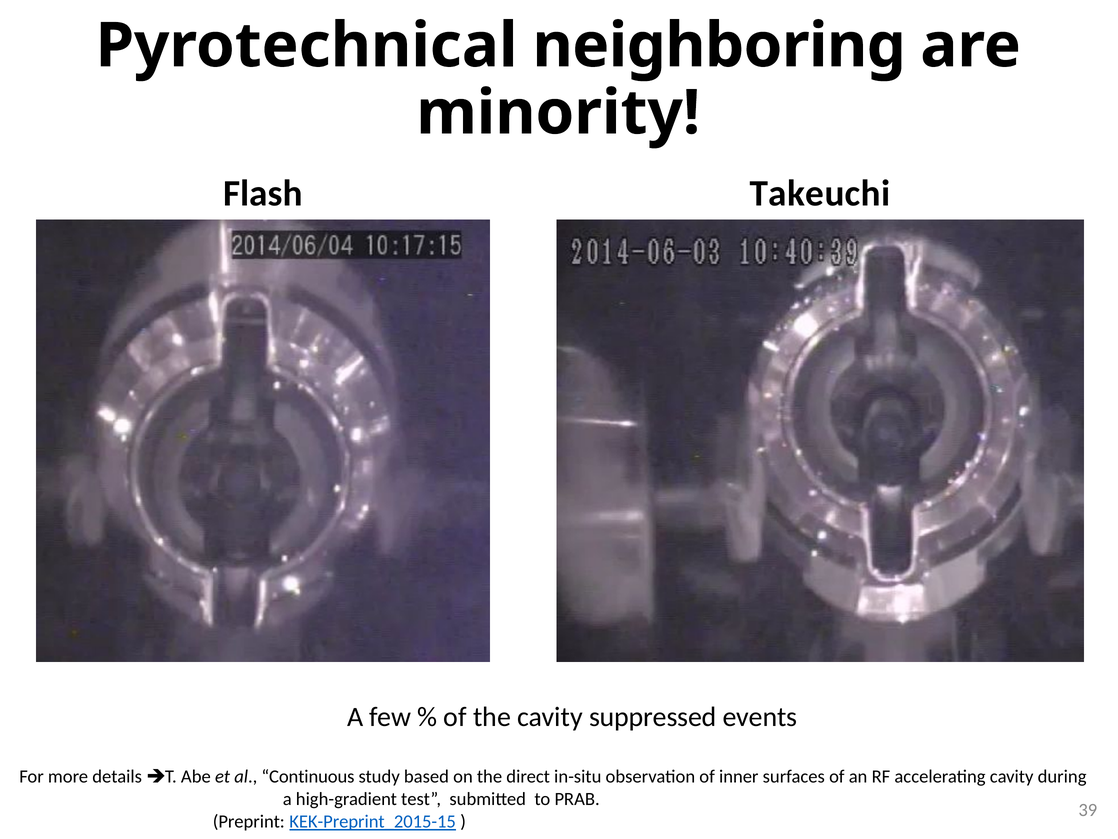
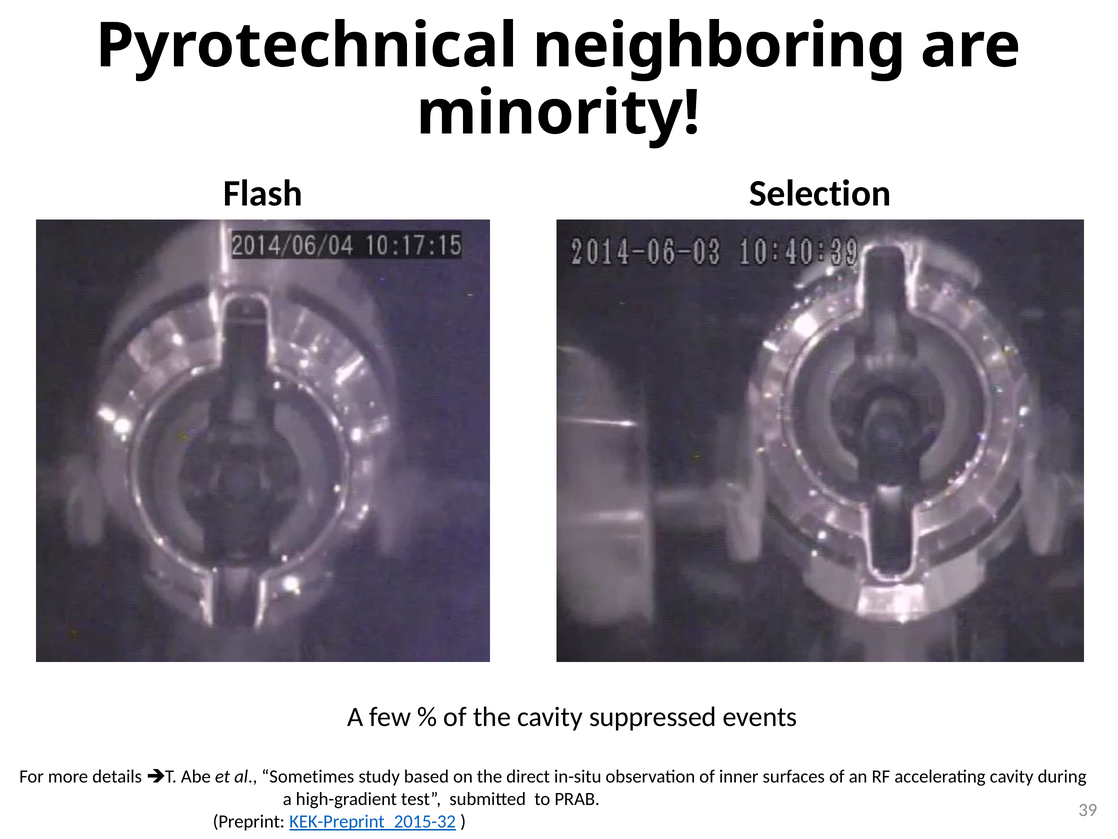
Takeuchi: Takeuchi -> Selection
Continuous: Continuous -> Sometimes
KEK-Preprint_2015-15: KEK-Preprint_2015-15 -> KEK-Preprint_2015-32
